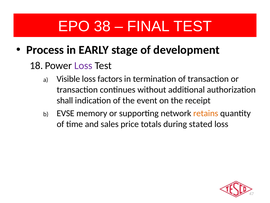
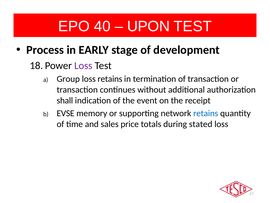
38: 38 -> 40
FINAL: FINAL -> UPON
Visible: Visible -> Group
loss factors: factors -> retains
retains at (206, 113) colour: orange -> blue
